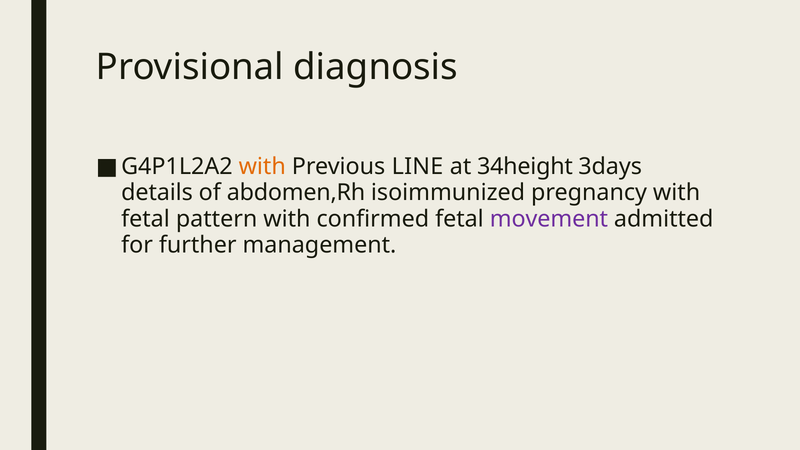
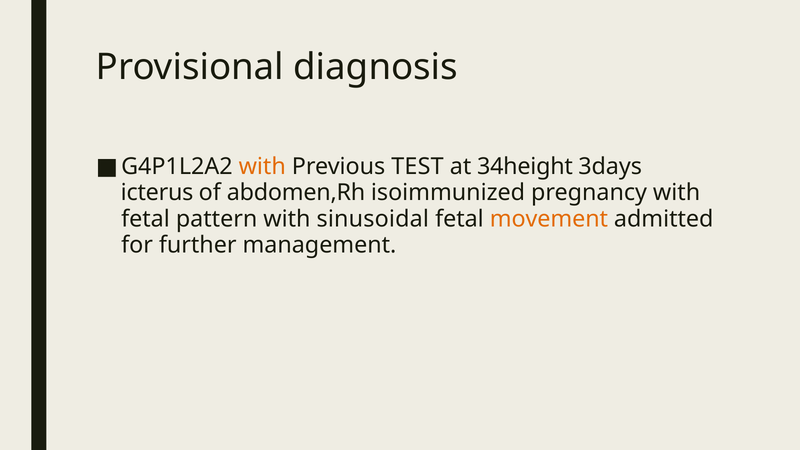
LINE: LINE -> TEST
details: details -> icterus
confirmed: confirmed -> sinusoidal
movement colour: purple -> orange
